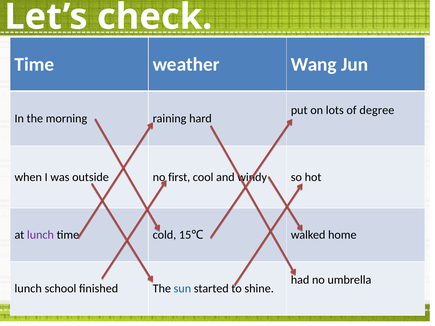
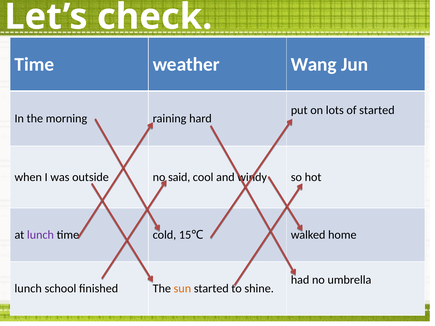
of degree: degree -> started
first: first -> said
sun colour: blue -> orange
